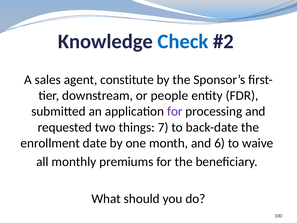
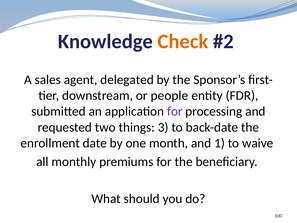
Check colour: blue -> orange
constitute: constitute -> delegated
7: 7 -> 3
6: 6 -> 1
